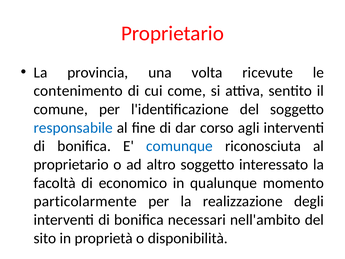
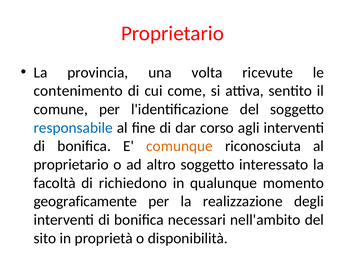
comunque colour: blue -> orange
economico: economico -> richiedono
particolarmente: particolarmente -> geograficamente
